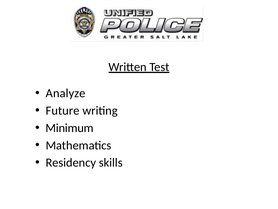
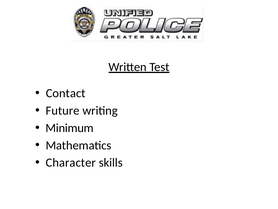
Analyze: Analyze -> Contact
Residency: Residency -> Character
